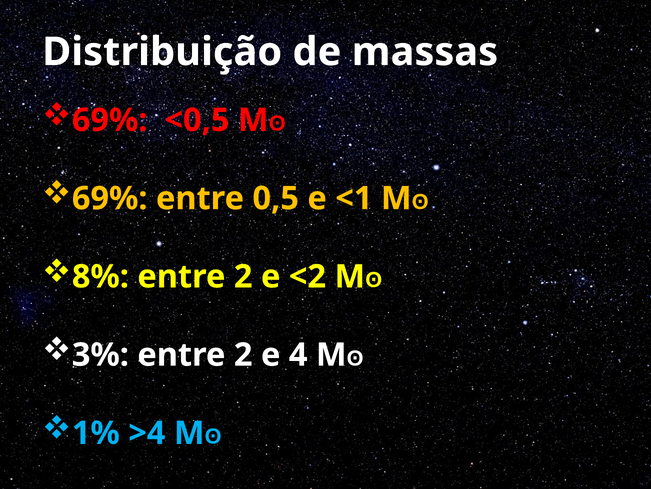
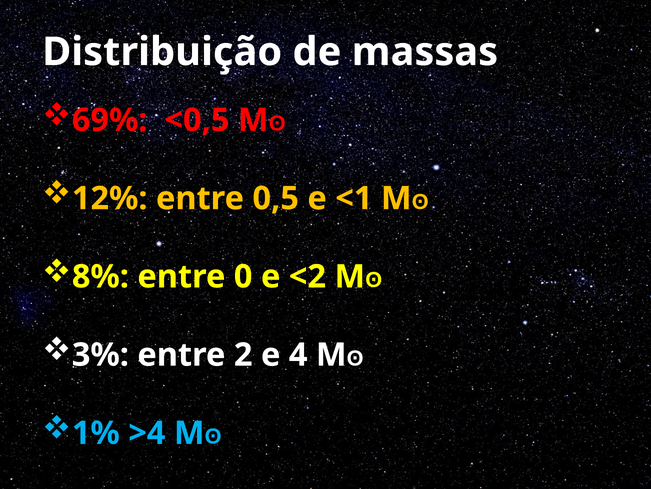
69% at (110, 198): 69% -> 12%
8% entre 2: 2 -> 0
